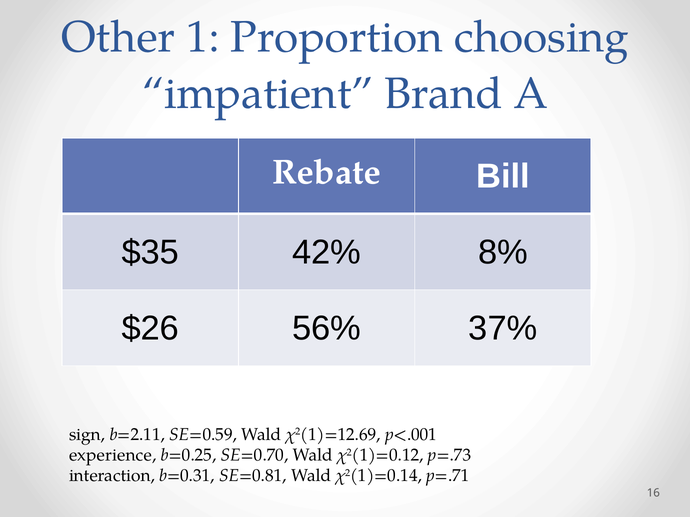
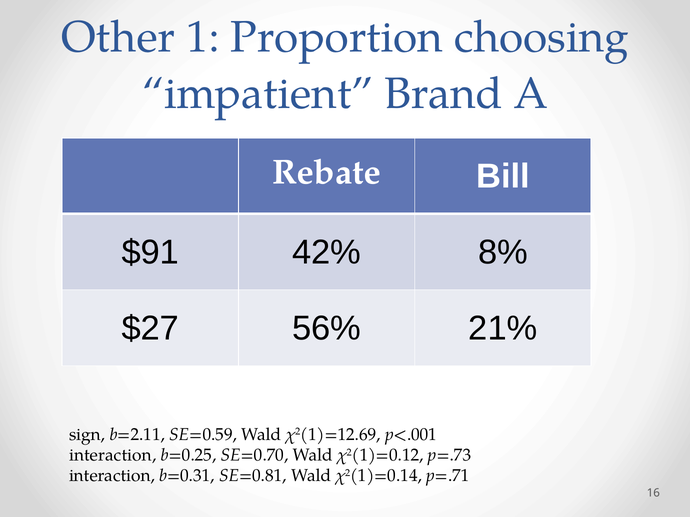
$35: $35 -> $91
$26: $26 -> $27
37%: 37% -> 21%
experience at (113, 455): experience -> interaction
